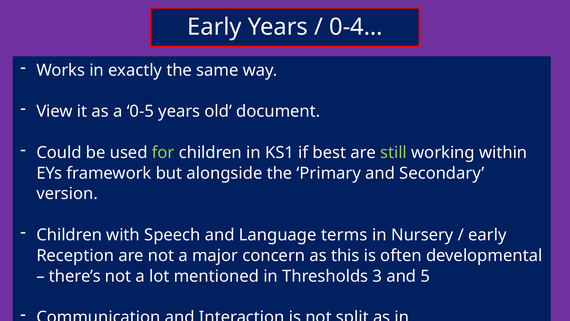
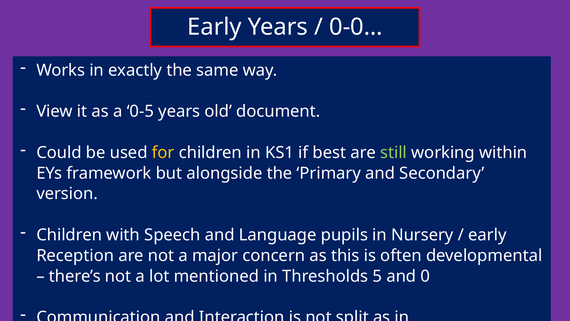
0-4…: 0-4… -> 0-0…
for colour: light green -> yellow
terms: terms -> pupils
3: 3 -> 5
5: 5 -> 0
